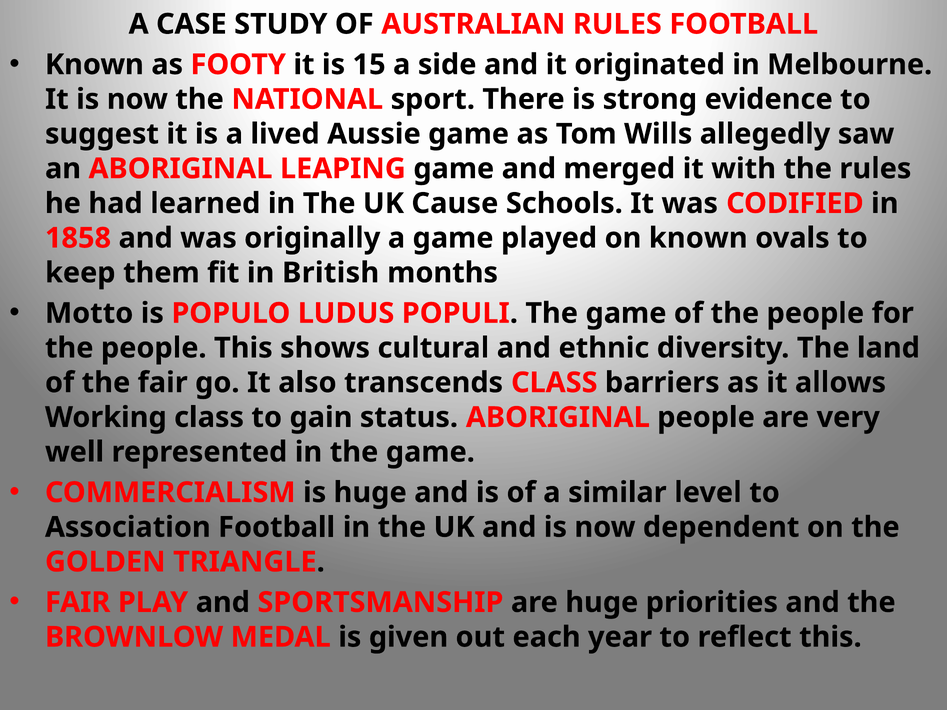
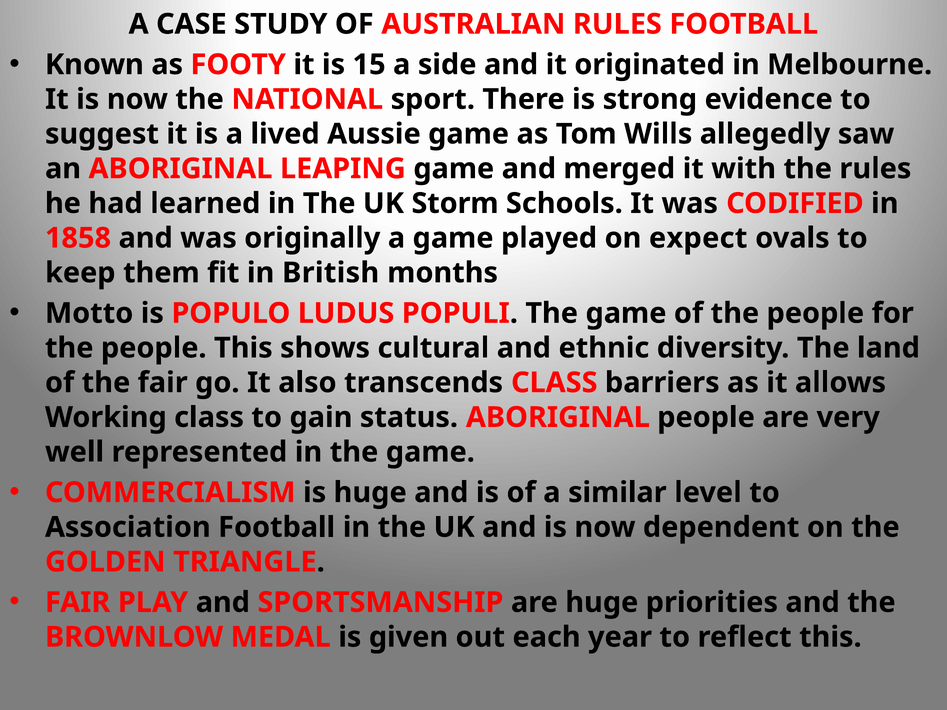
Cause: Cause -> Storm
on known: known -> expect
